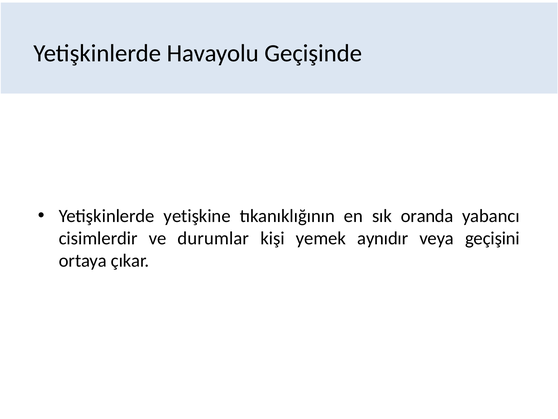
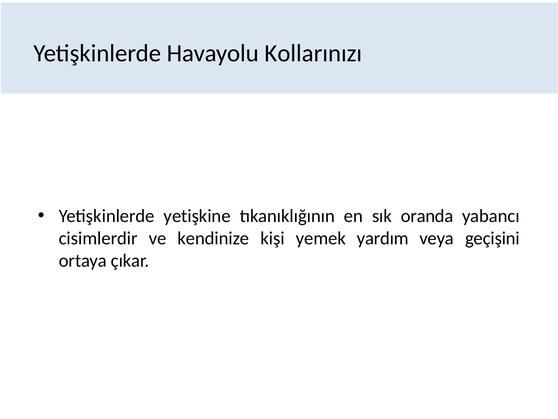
Geçişinde: Geçişinde -> Kollarınızı
durumlar: durumlar -> kendinize
aynıdır: aynıdır -> yardım
